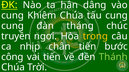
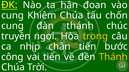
dâng: dâng -> đoan
tấu cung: cung -> chốn
đàn tháng: tháng -> thánh
Thánh at (113, 57) colour: light green -> yellow
